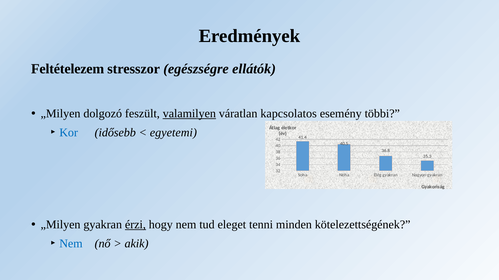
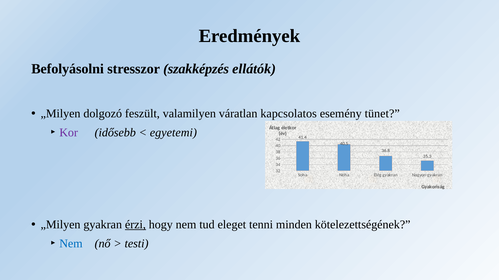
Feltételezem: Feltételezem -> Befolyásolni
egészségre: egészségre -> szakképzés
valamilyen underline: present -> none
többi: többi -> tünet
Kor colour: blue -> purple
akik: akik -> testi
